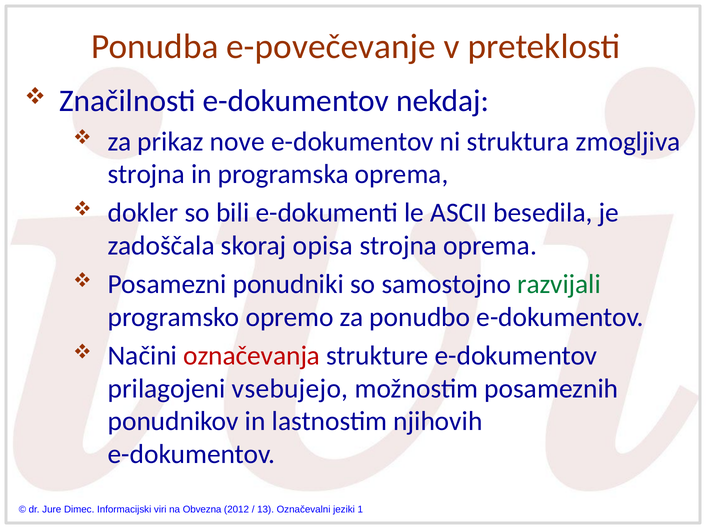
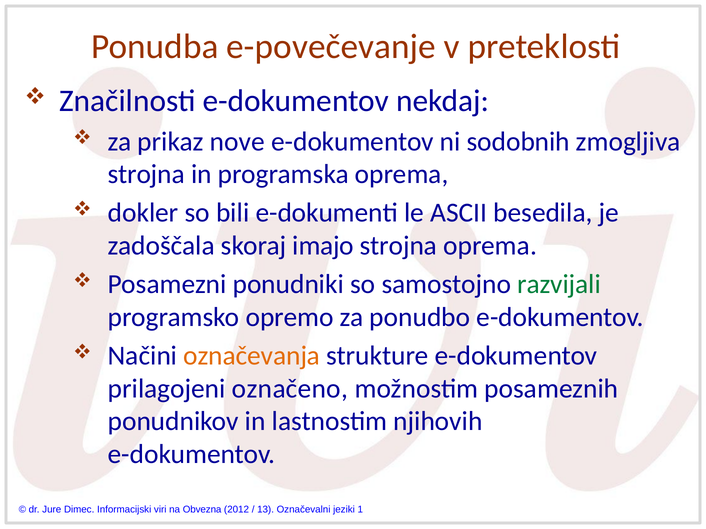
struktura: struktura -> sodobnih
opisa: opisa -> imajo
označevanja colour: red -> orange
vsebujejo: vsebujejo -> označeno
